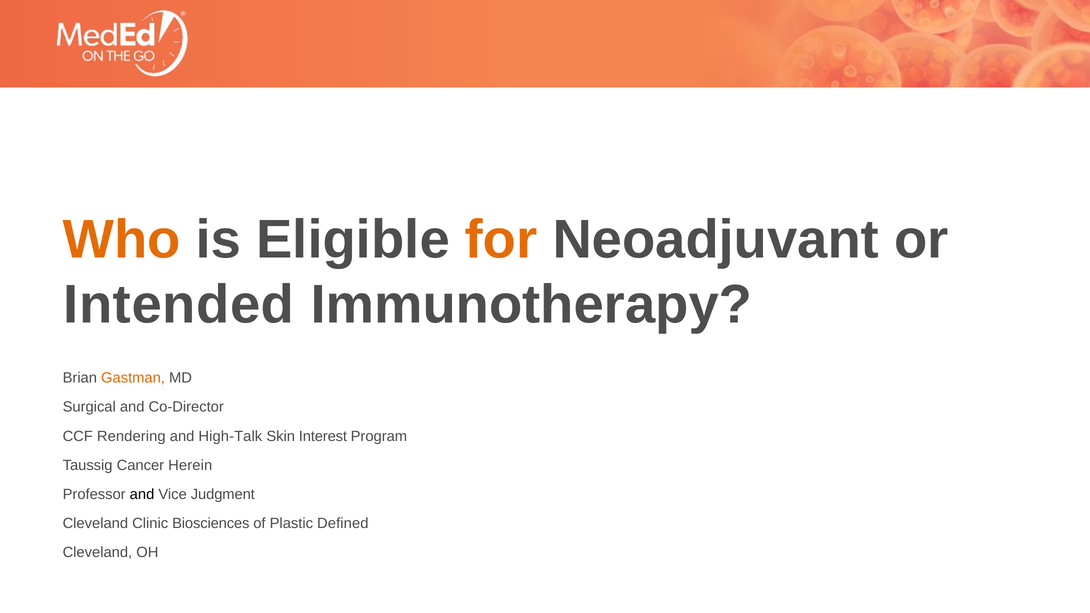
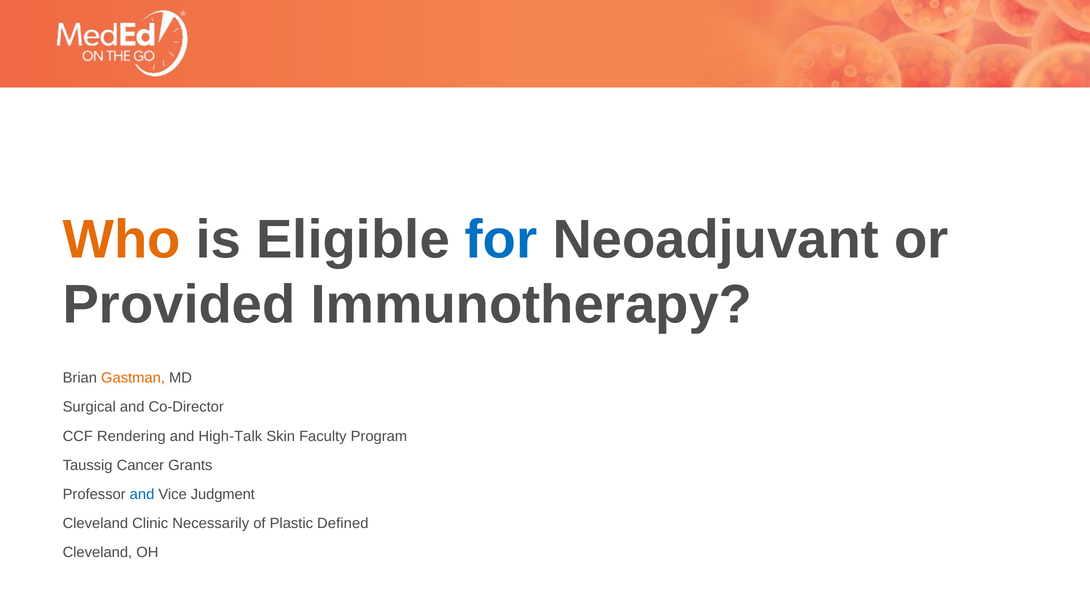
for colour: orange -> blue
Intended: Intended -> Provided
Interest: Interest -> Faculty
Herein: Herein -> Grants
and at (142, 494) colour: black -> blue
Biosciences: Biosciences -> Necessarily
